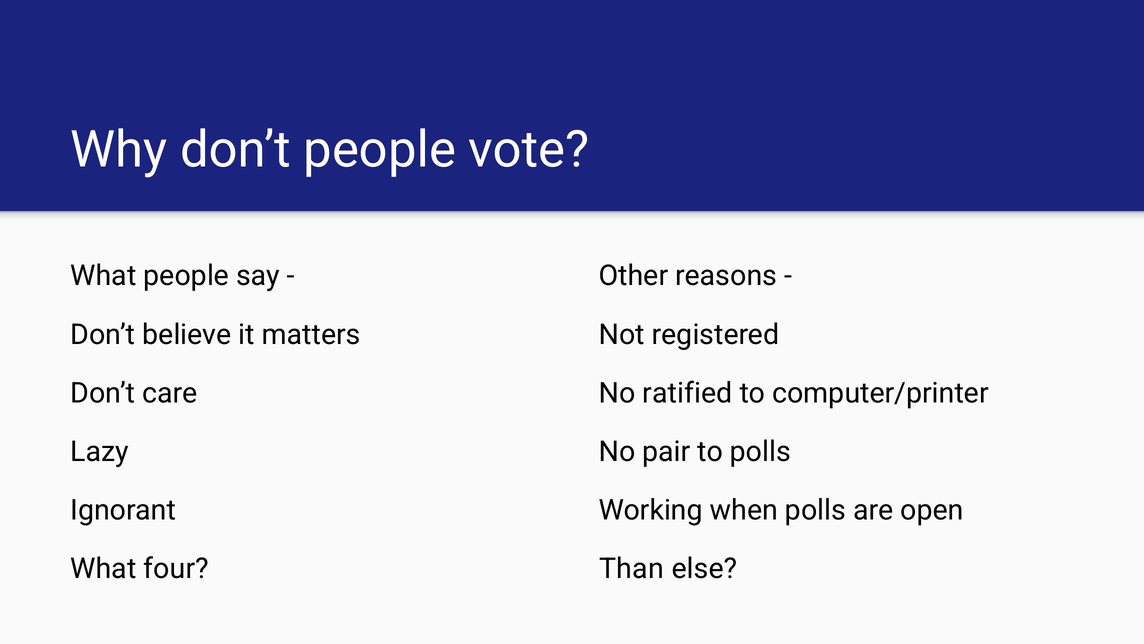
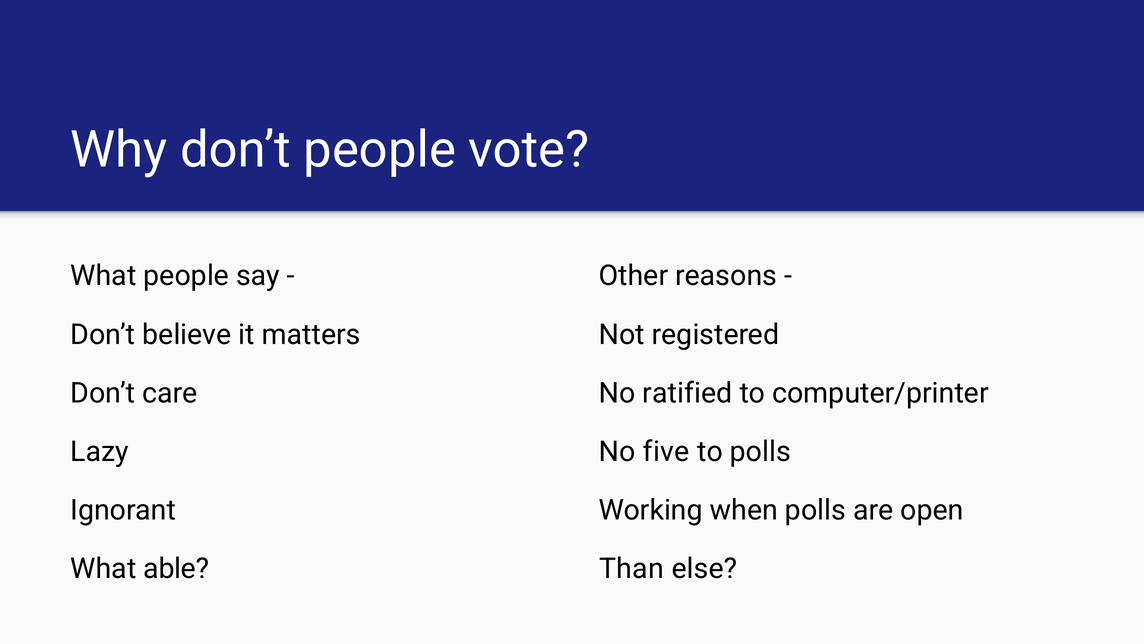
pair: pair -> five
four: four -> able
